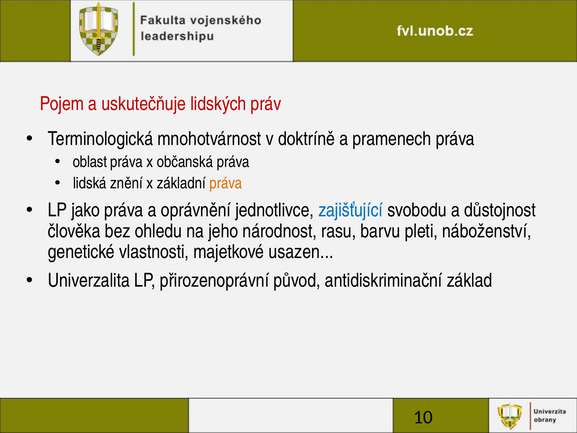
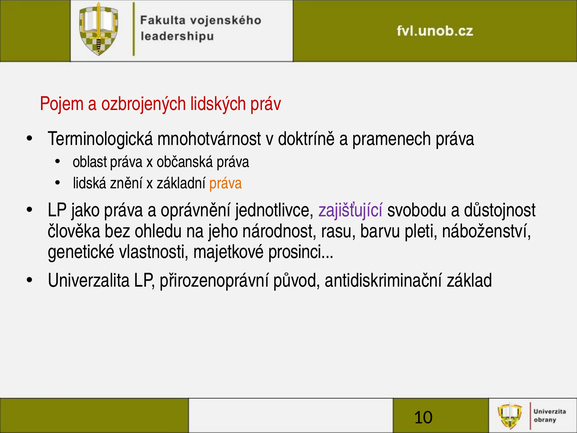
uskutečňuje: uskutečňuje -> ozbrojených
zajišťující colour: blue -> purple
usazen: usazen -> prosinci
